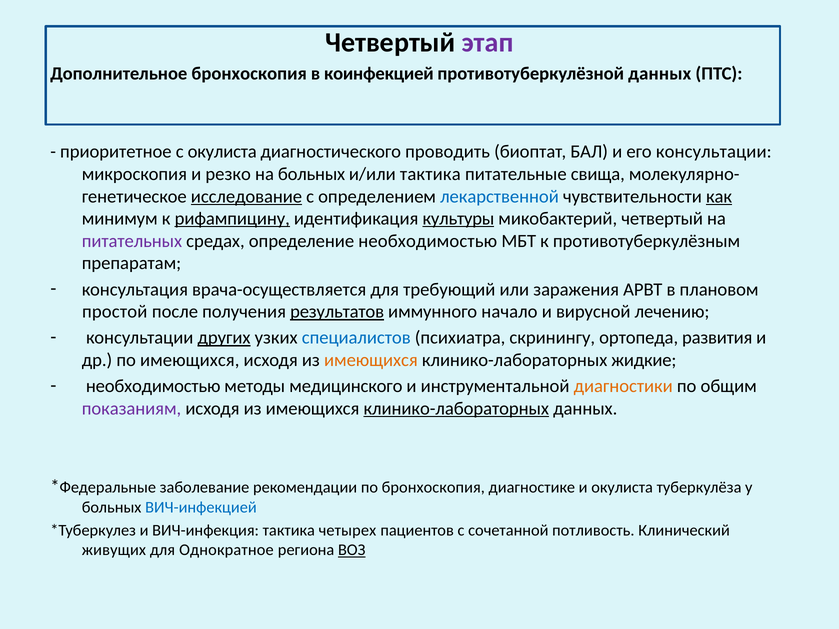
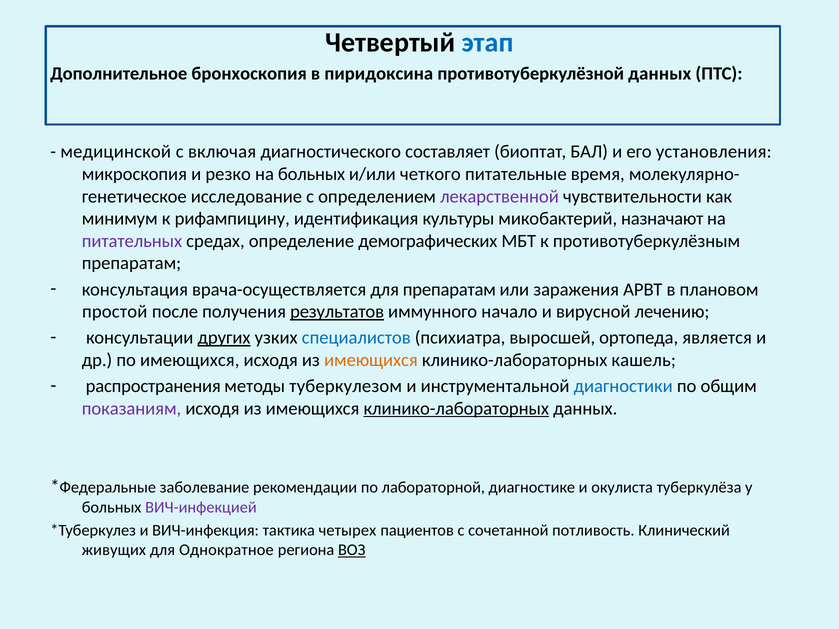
этап colour: purple -> blue
коинфекцией: коинфекцией -> пиридоксина
приоритетное: приоритетное -> медицинской
с окулиста: окулиста -> включая
проводить: проводить -> составляет
его консультации: консультации -> установления
и/или тактика: тактика -> четкого
свища: свища -> время
исследование underline: present -> none
лекарственной colour: blue -> purple
как underline: present -> none
рифампицину underline: present -> none
культуры underline: present -> none
микобактерий четвертый: четвертый -> назначают
определение необходимостью: необходимостью -> демографических
для требующий: требующий -> препаратам
скринингу: скринингу -> выросшей
развития: развития -> является
жидкие: жидкие -> кашель
необходимостью at (153, 386): необходимостью -> распространения
медицинского: медицинского -> туберкулезом
диагностики colour: orange -> blue
по бронхоскопия: бронхоскопия -> лабораторной
ВИЧ-инфекцией colour: blue -> purple
